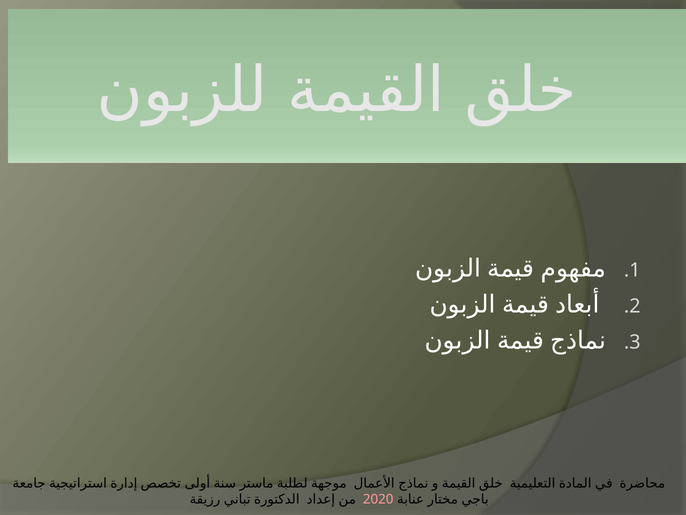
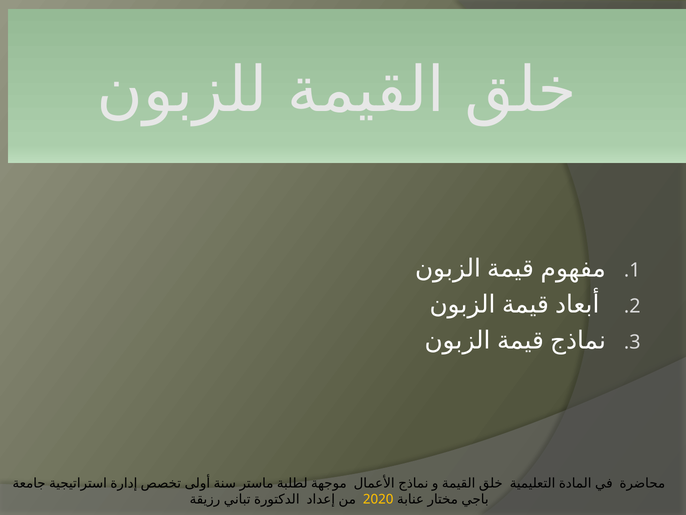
2020 colour: pink -> yellow
